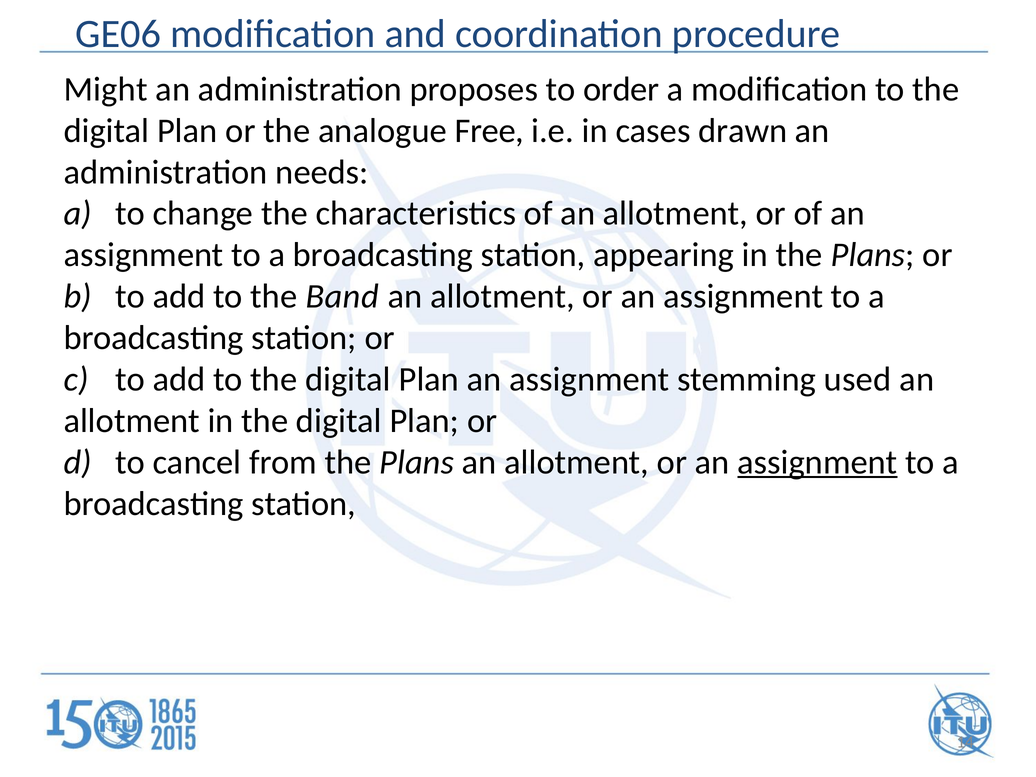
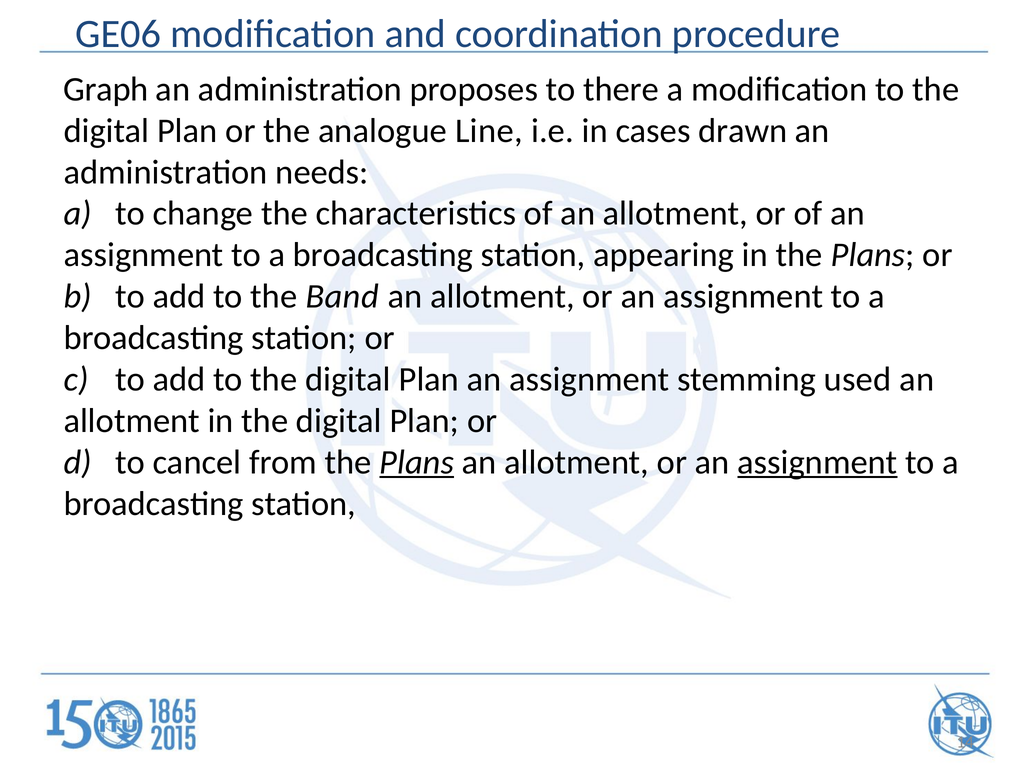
Might: Might -> Graph
order: order -> there
Free: Free -> Line
Plans at (417, 462) underline: none -> present
